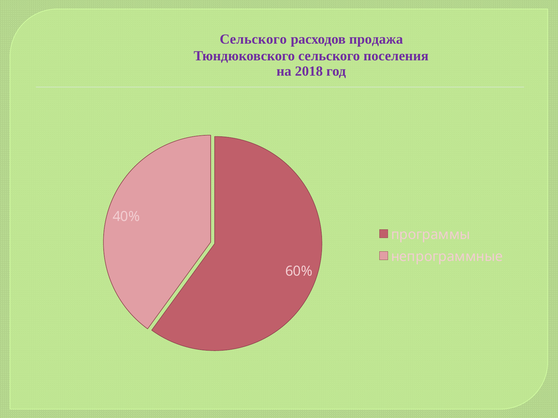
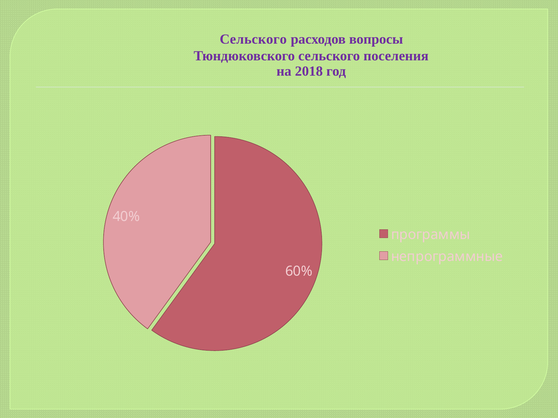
продажа: продажа -> вопросы
